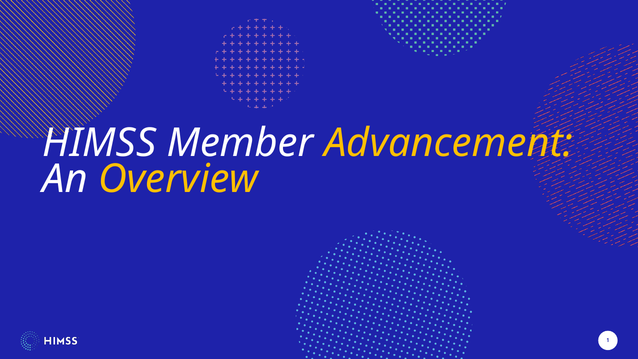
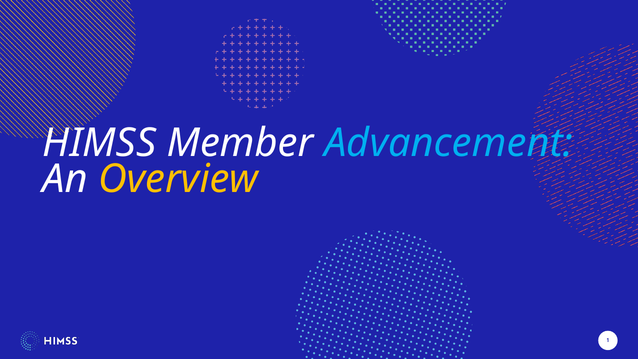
Advancement at (449, 143) colour: yellow -> light blue
